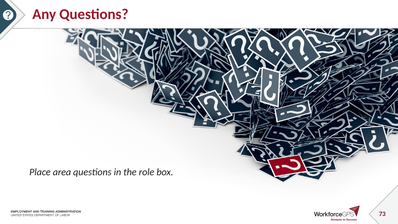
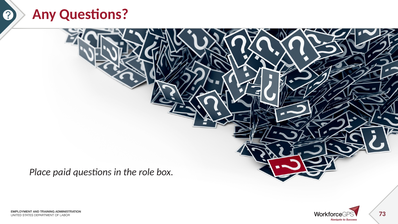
area: area -> paid
